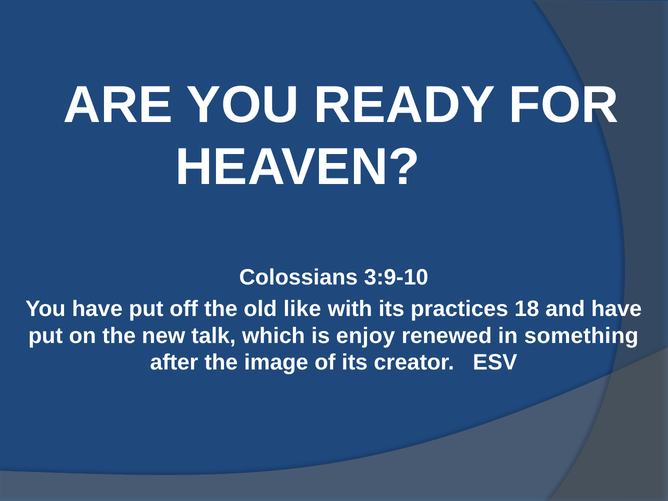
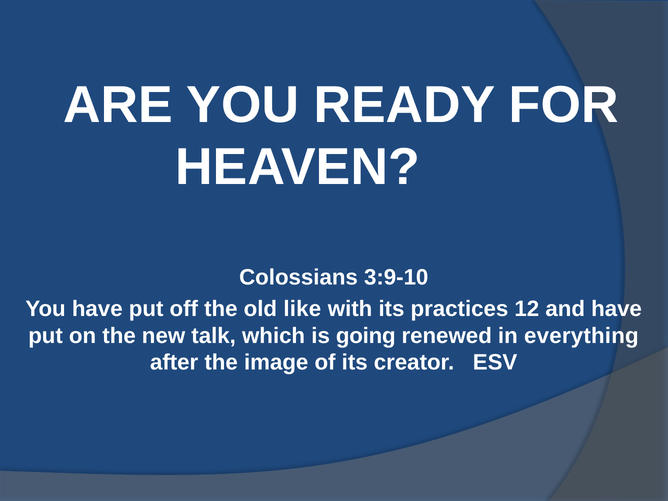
18: 18 -> 12
enjoy: enjoy -> going
something: something -> everything
